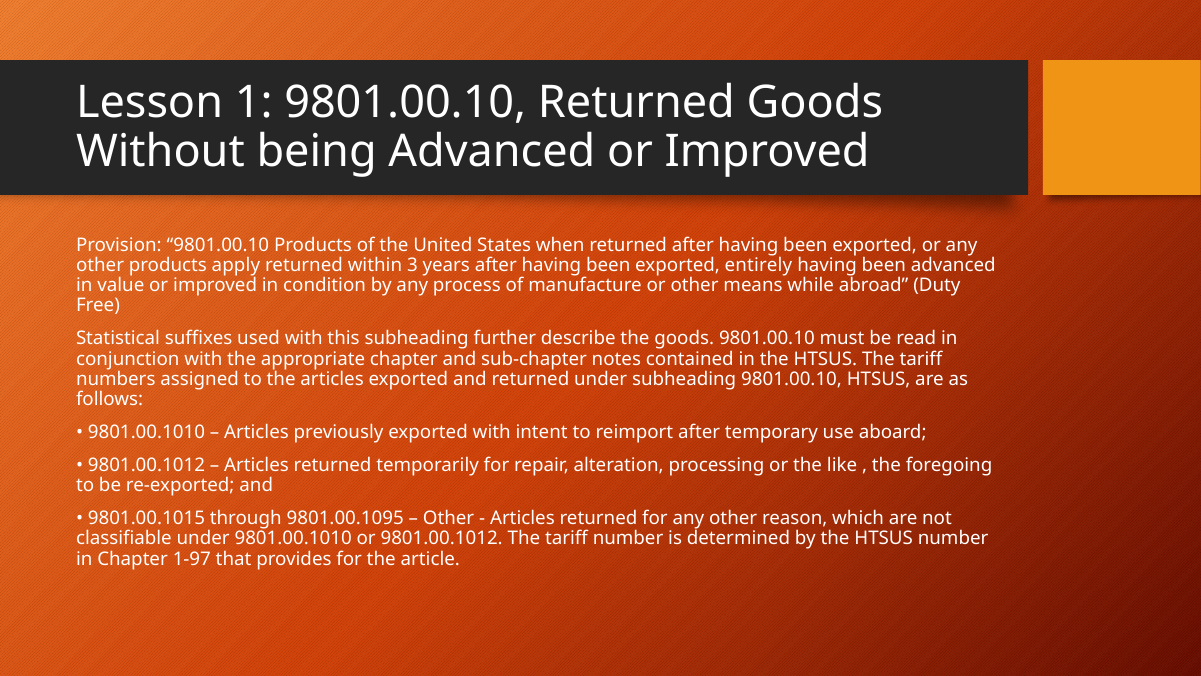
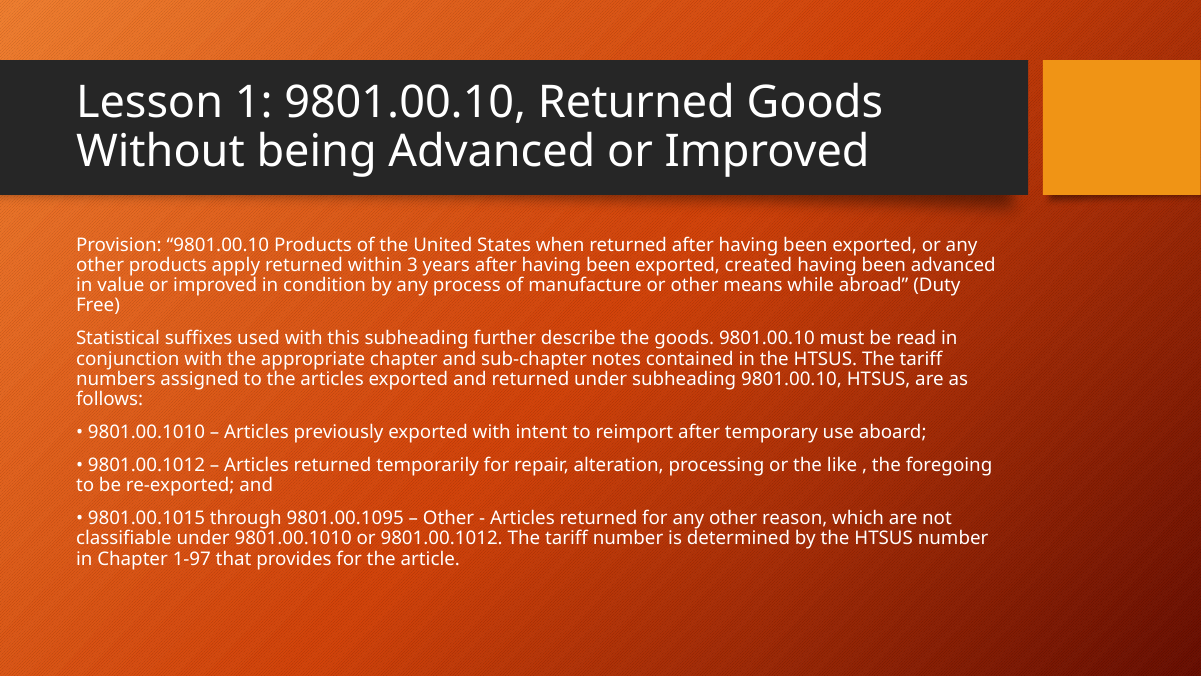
entirely: entirely -> created
